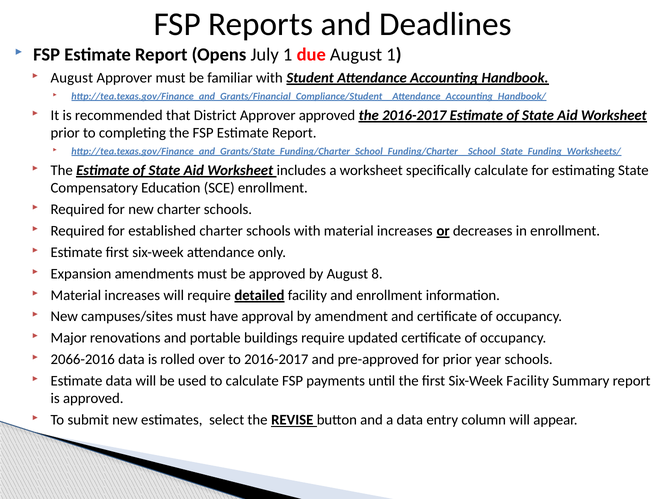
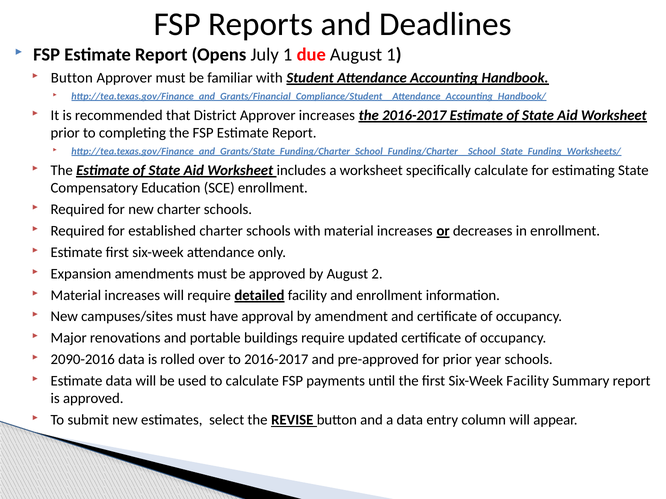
August at (72, 78): August -> Button
Approver approved: approved -> increases
8: 8 -> 2
2066-2016: 2066-2016 -> 2090-2016
